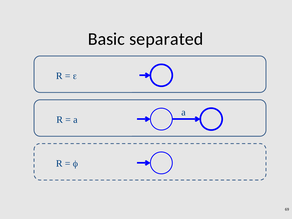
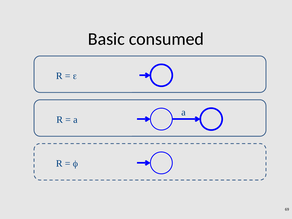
separated: separated -> consumed
